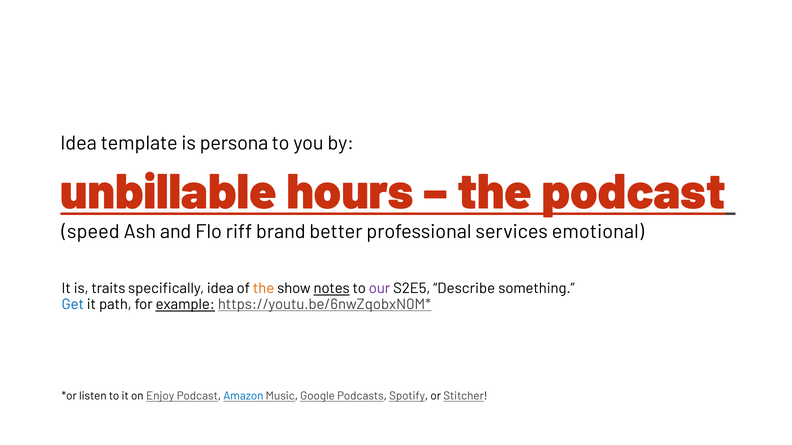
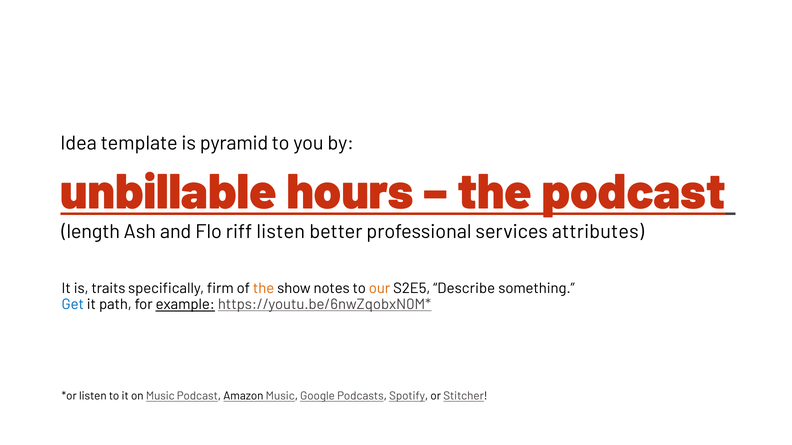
persona: persona -> pyramid
speed: speed -> length
riff brand: brand -> listen
emotional: emotional -> attributes
specifically idea: idea -> firm
notes underline: present -> none
our colour: purple -> orange
on Enjoy: Enjoy -> Music
Amazon colour: blue -> black
